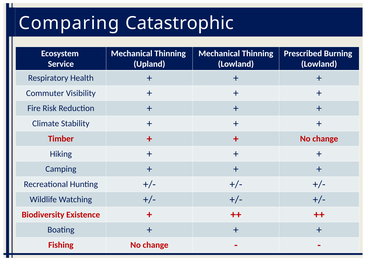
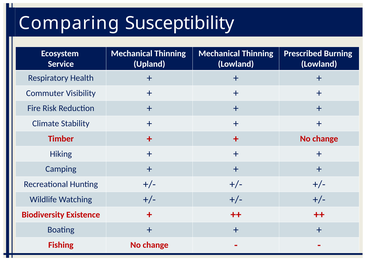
Catastrophic: Catastrophic -> Susceptibility
